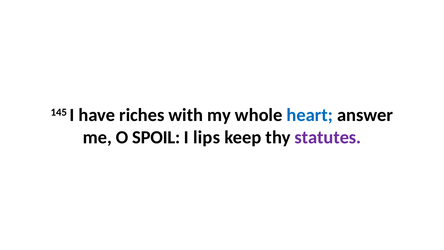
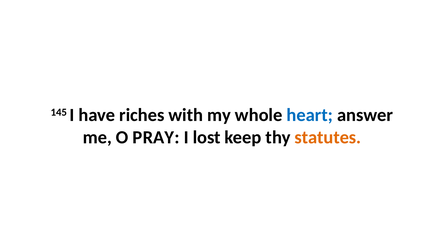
SPOIL: SPOIL -> PRAY
lips: lips -> lost
statutes colour: purple -> orange
